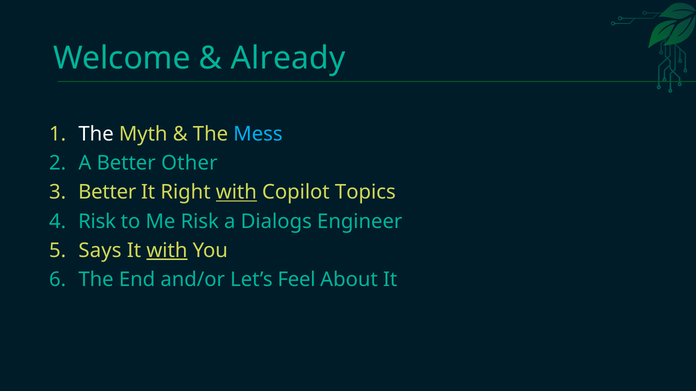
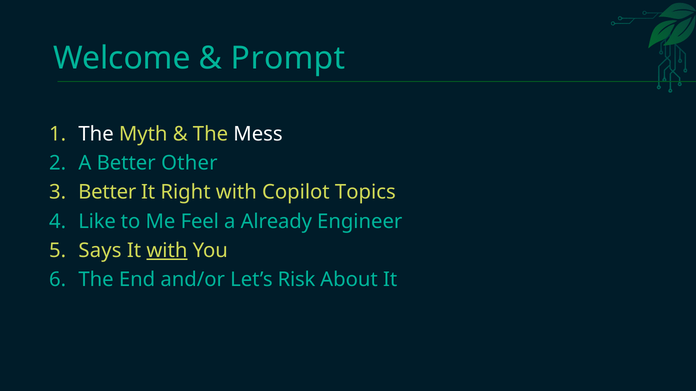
Already: Already -> Prompt
Mess colour: light blue -> white
with at (236, 192) underline: present -> none
Risk at (97, 222): Risk -> Like
Me Risk: Risk -> Feel
Dialogs: Dialogs -> Already
Feel: Feel -> Risk
